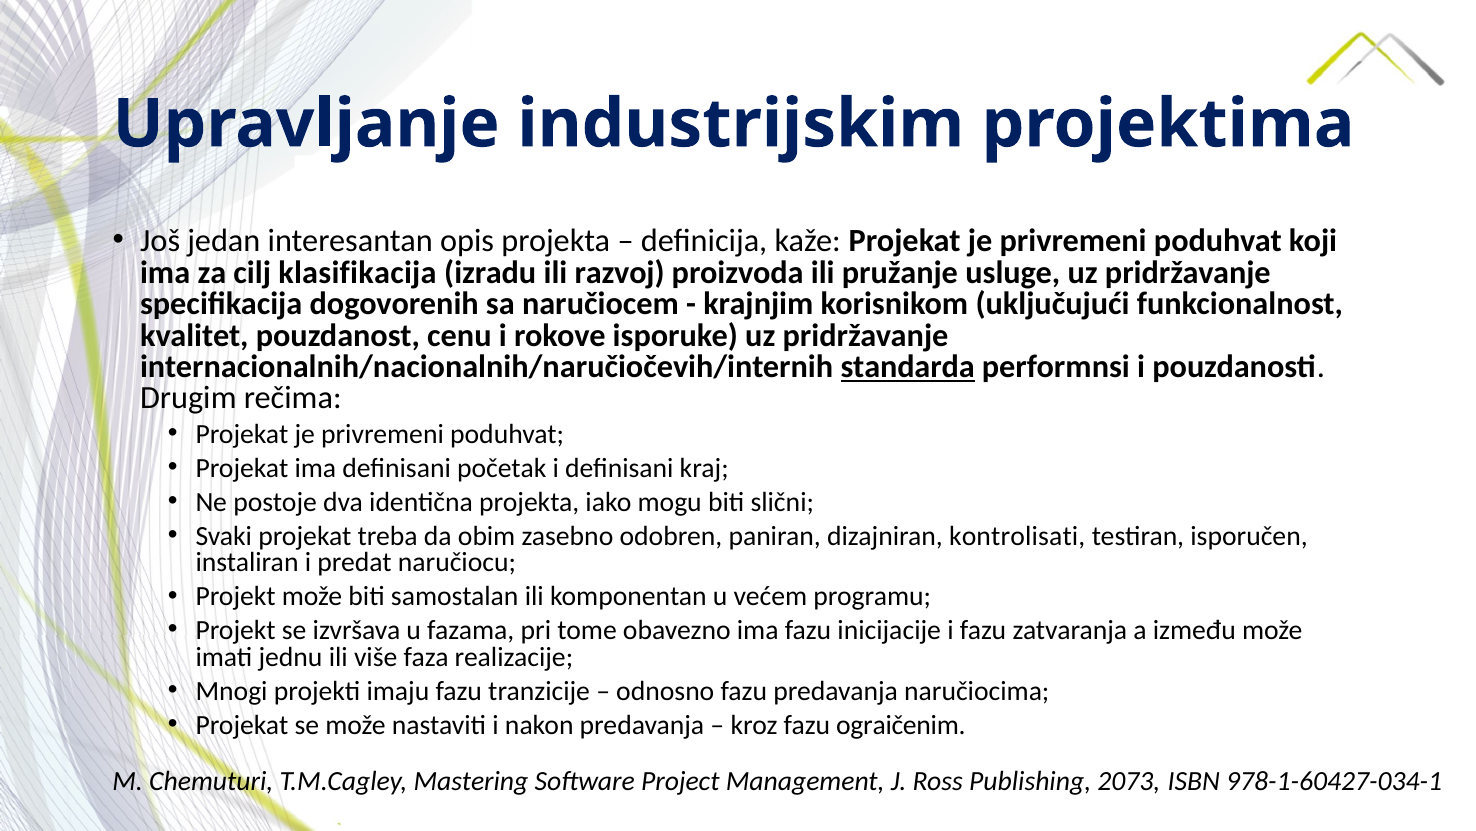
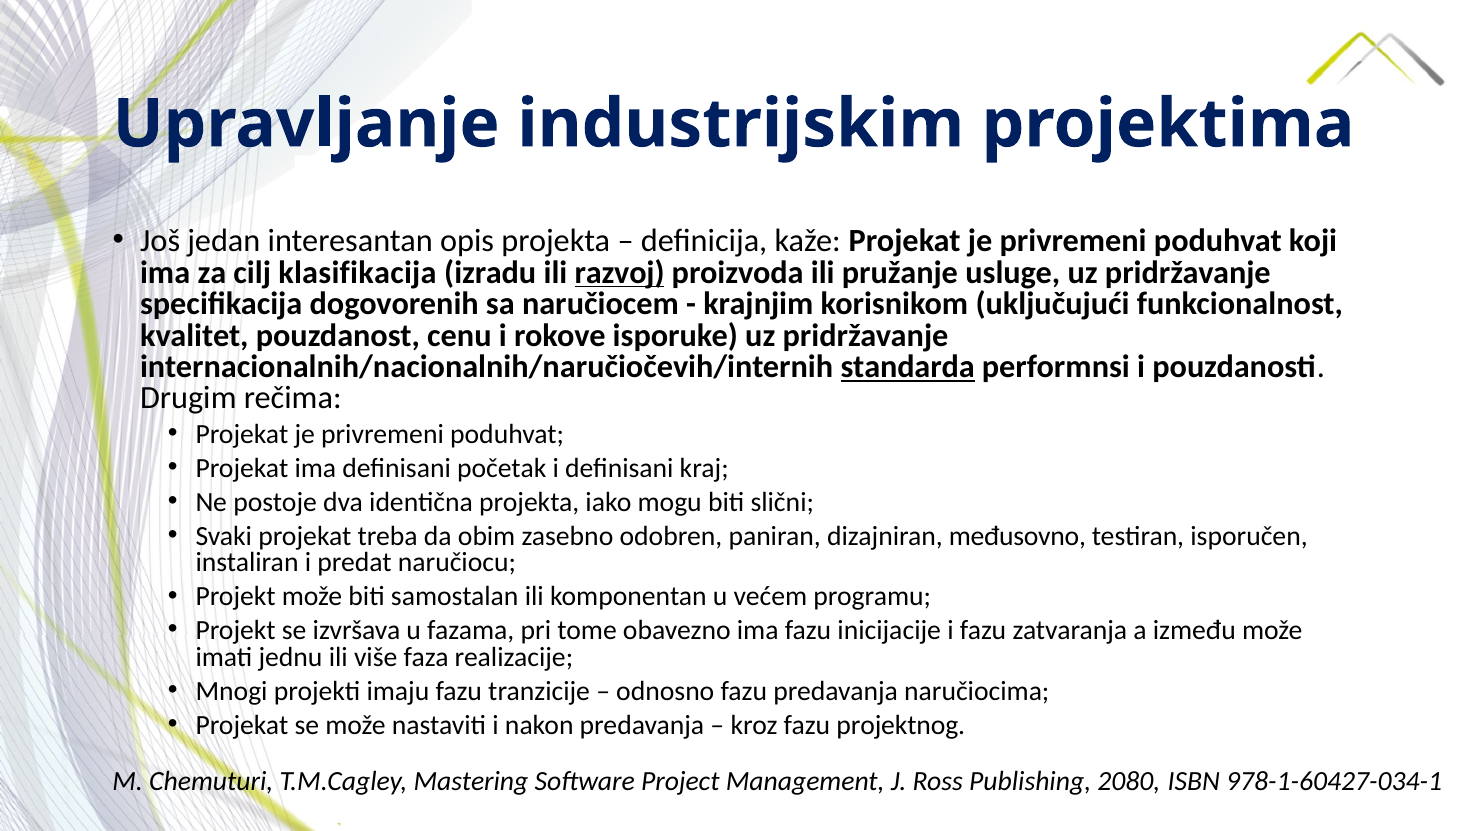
razvoj underline: none -> present
kontrolisati: kontrolisati -> međusovno
ograičenim: ograičenim -> projektnog
2073: 2073 -> 2080
